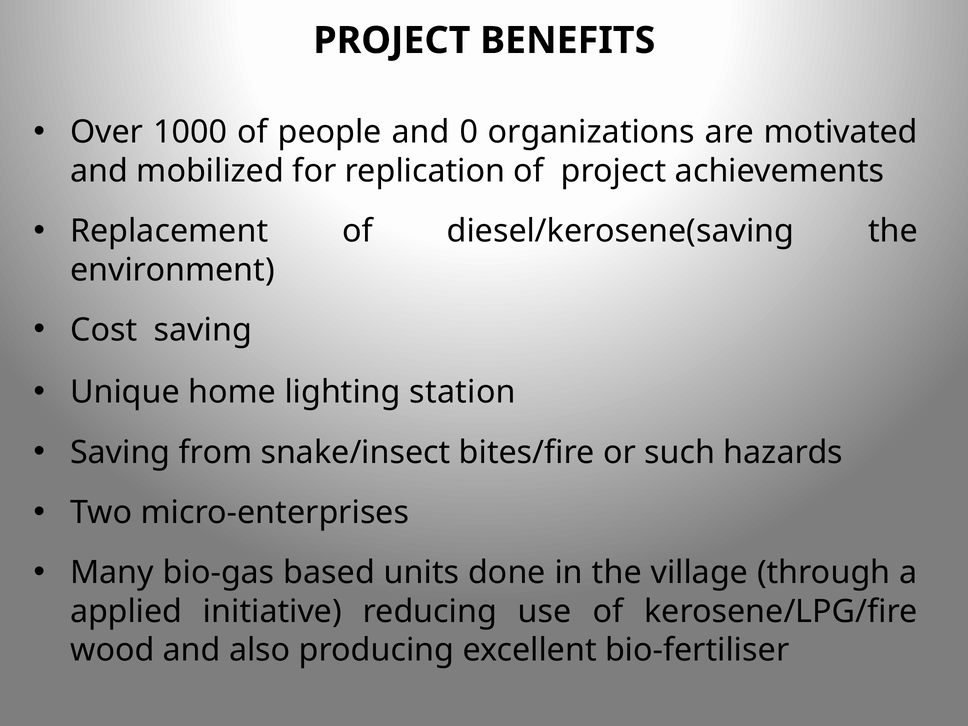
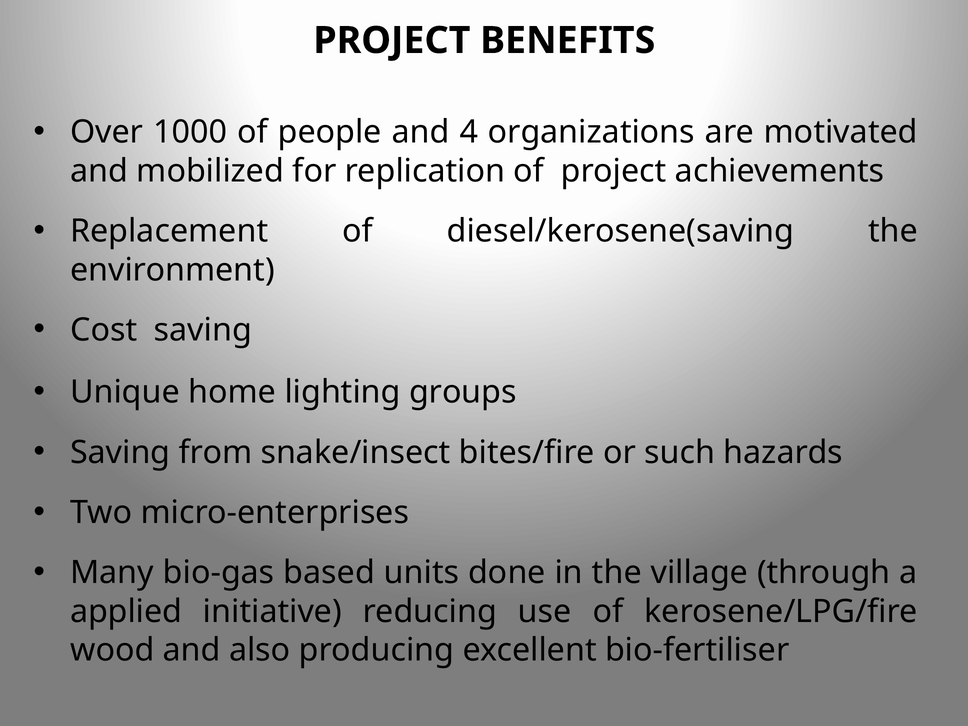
0: 0 -> 4
station: station -> groups
